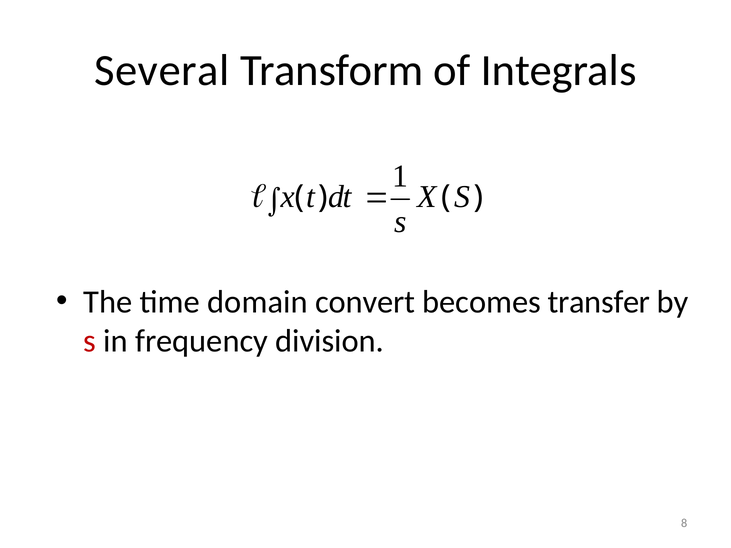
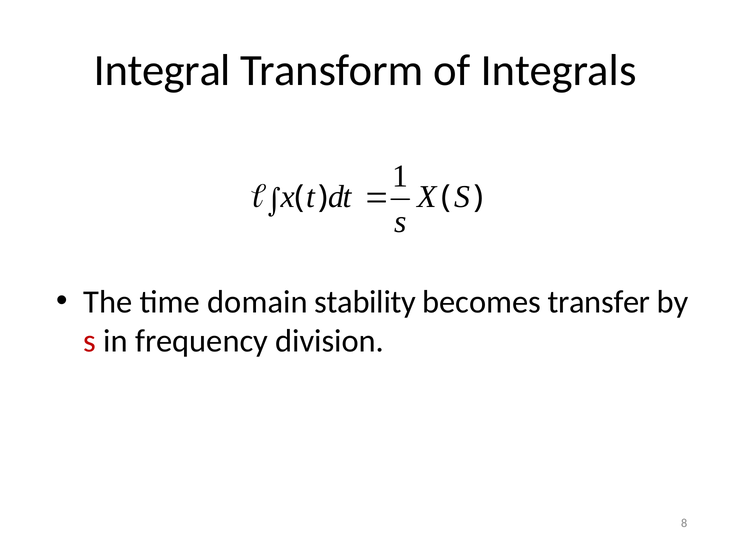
Several: Several -> Integral
convert: convert -> stability
